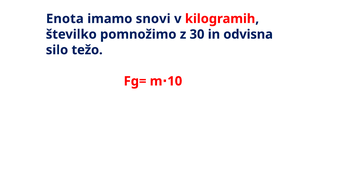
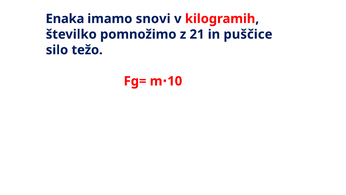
Enota: Enota -> Enaka
30: 30 -> 21
odvisna: odvisna -> puščice
